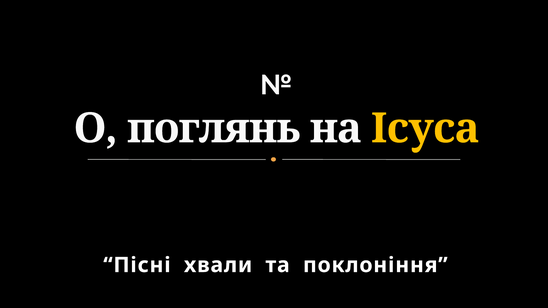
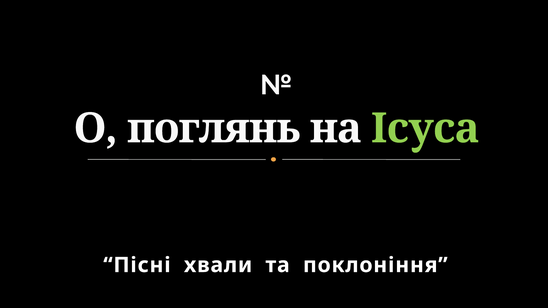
Ісуса colour: yellow -> light green
